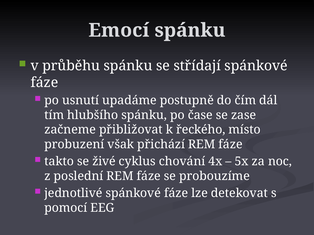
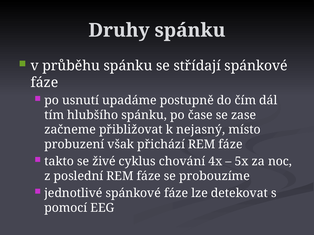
Emocí: Emocí -> Druhy
řeckého: řeckého -> nejasný
